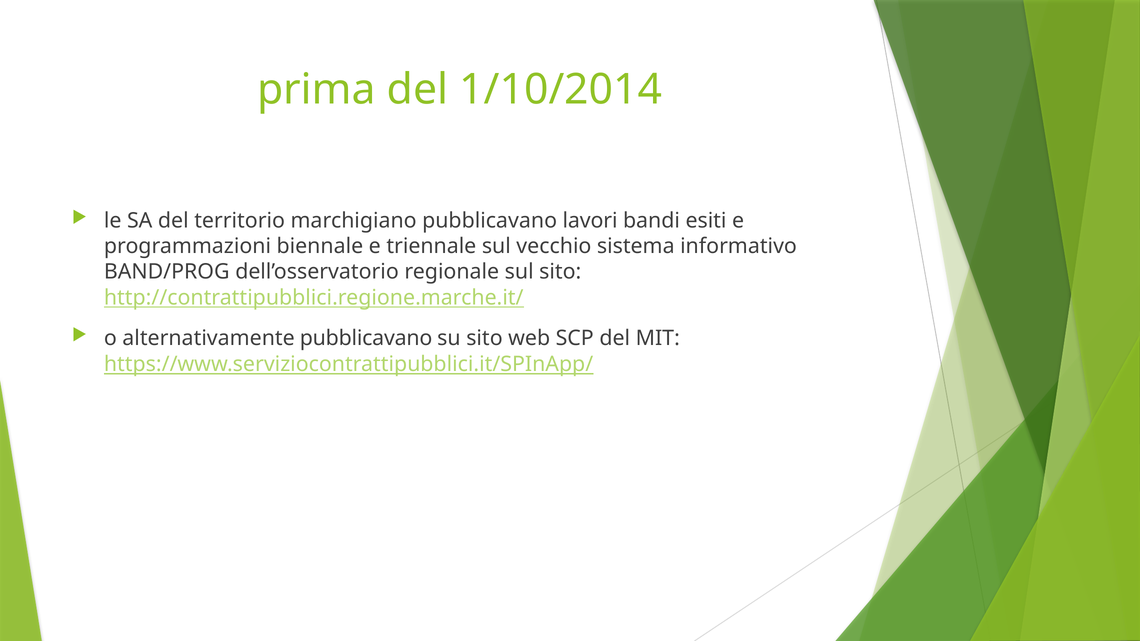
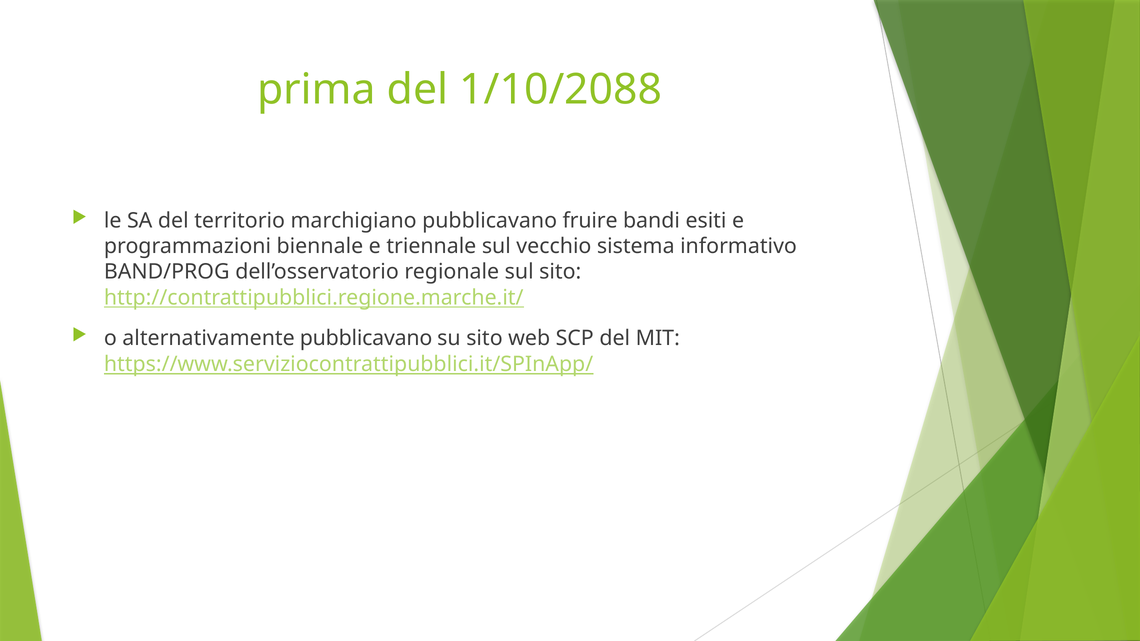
1/10/2014: 1/10/2014 -> 1/10/2088
lavori: lavori -> fruire
